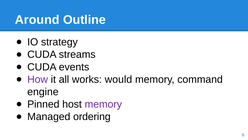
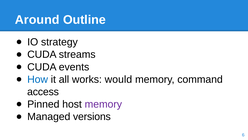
How colour: purple -> blue
engine: engine -> access
ordering: ordering -> versions
